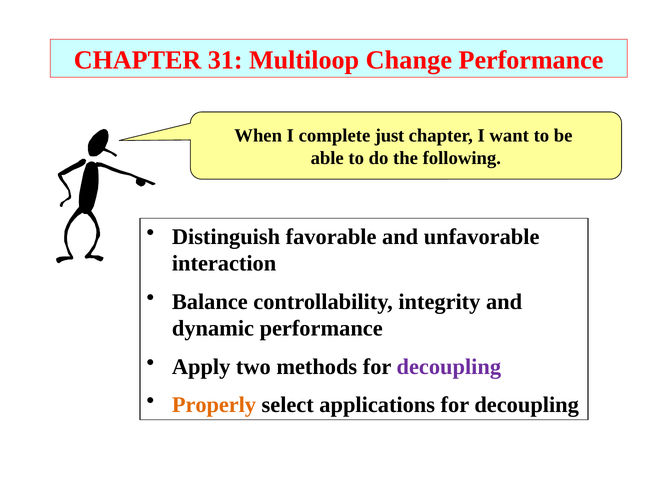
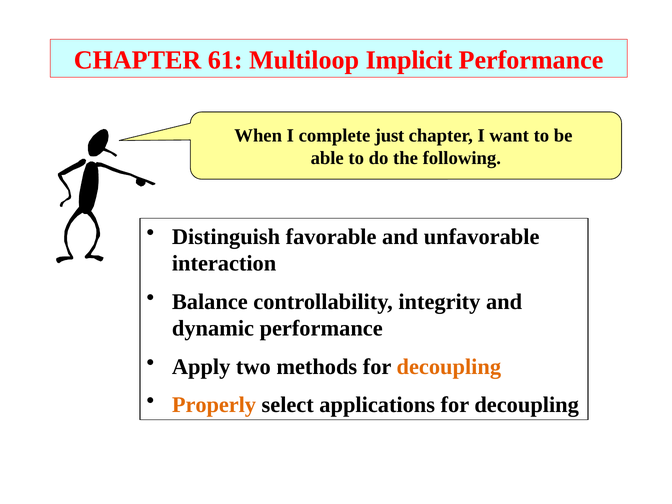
31: 31 -> 61
Change: Change -> Implicit
decoupling at (449, 367) colour: purple -> orange
